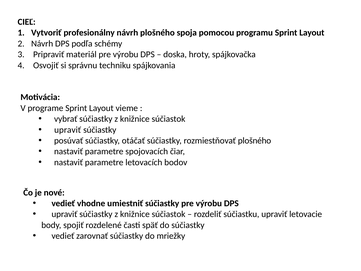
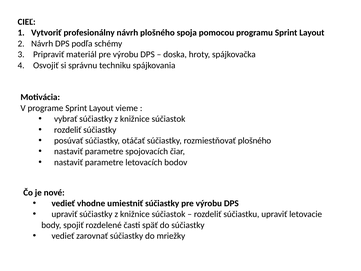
upraviť at (68, 130): upraviť -> rozdeliť
